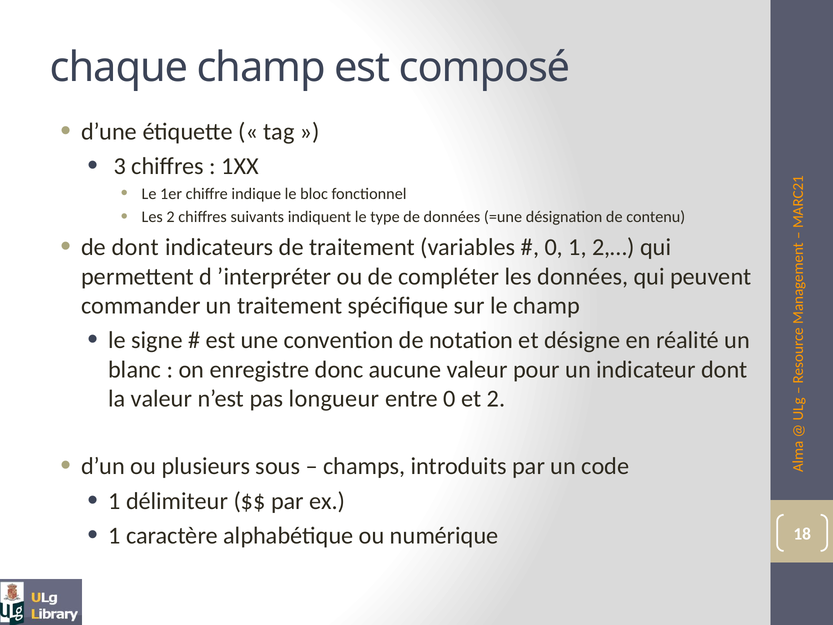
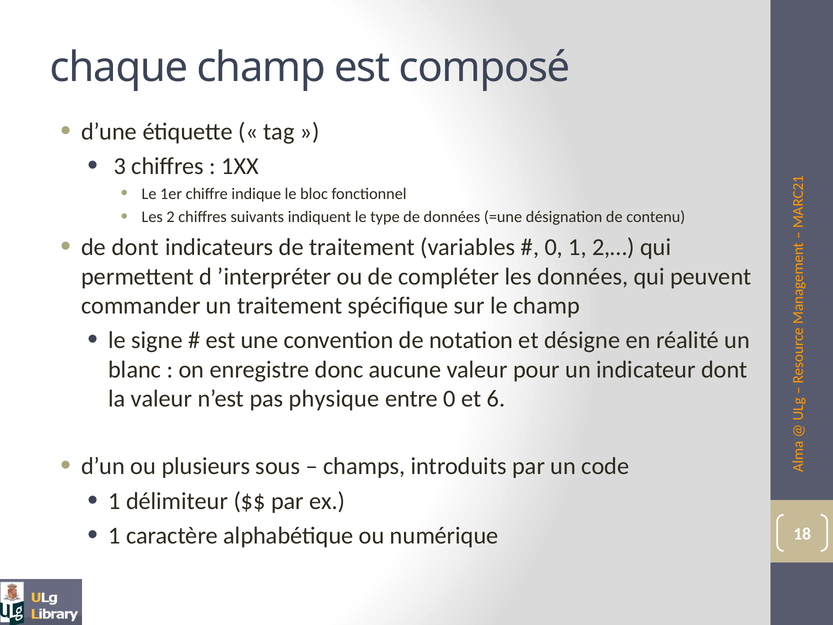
longueur: longueur -> physique
et 2: 2 -> 6
